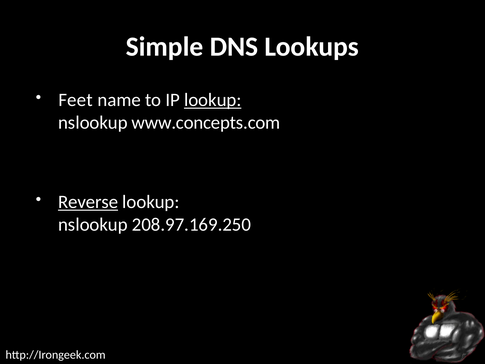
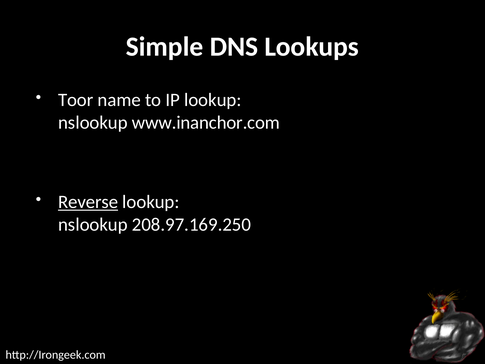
Feet: Feet -> Toor
lookup at (213, 100) underline: present -> none
www.concepts.com: www.concepts.com -> www.inanchor.com
